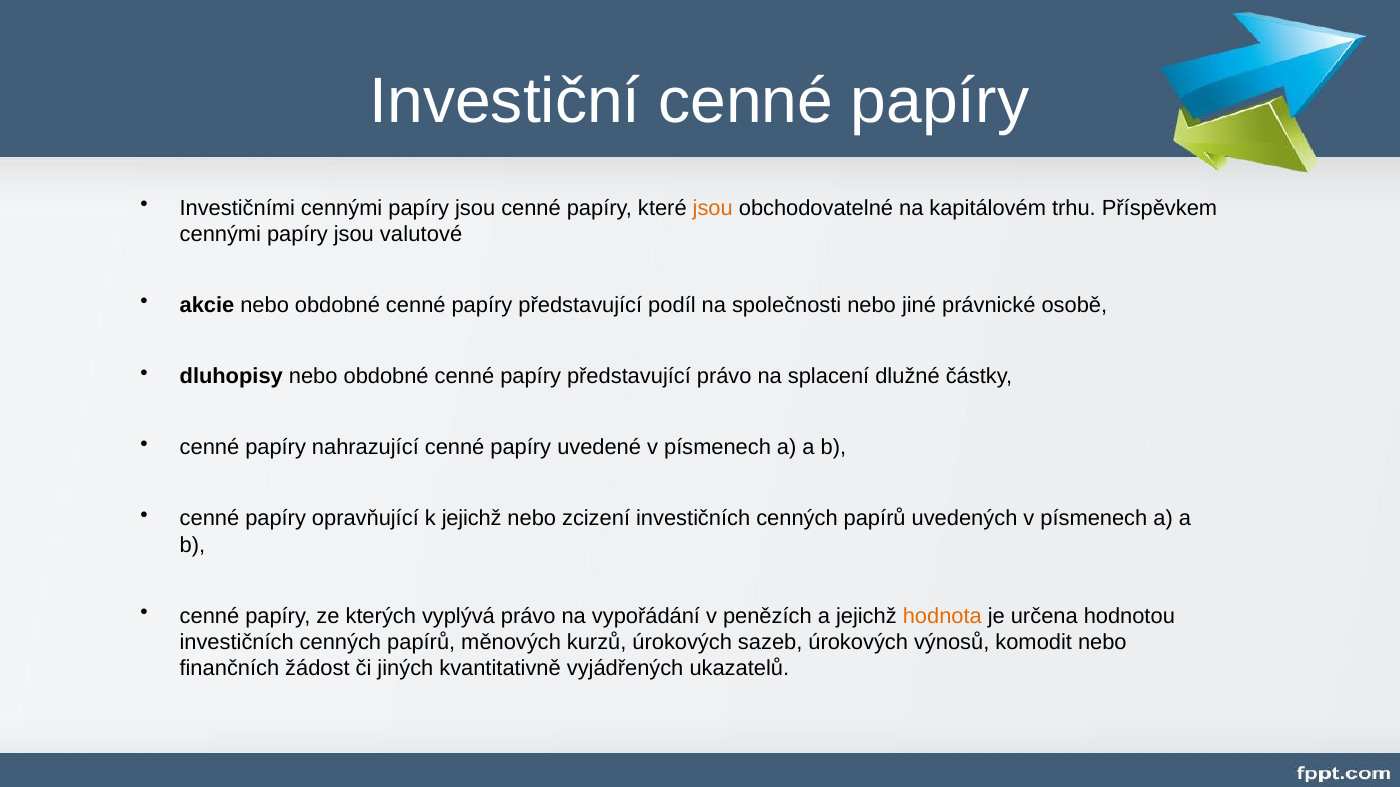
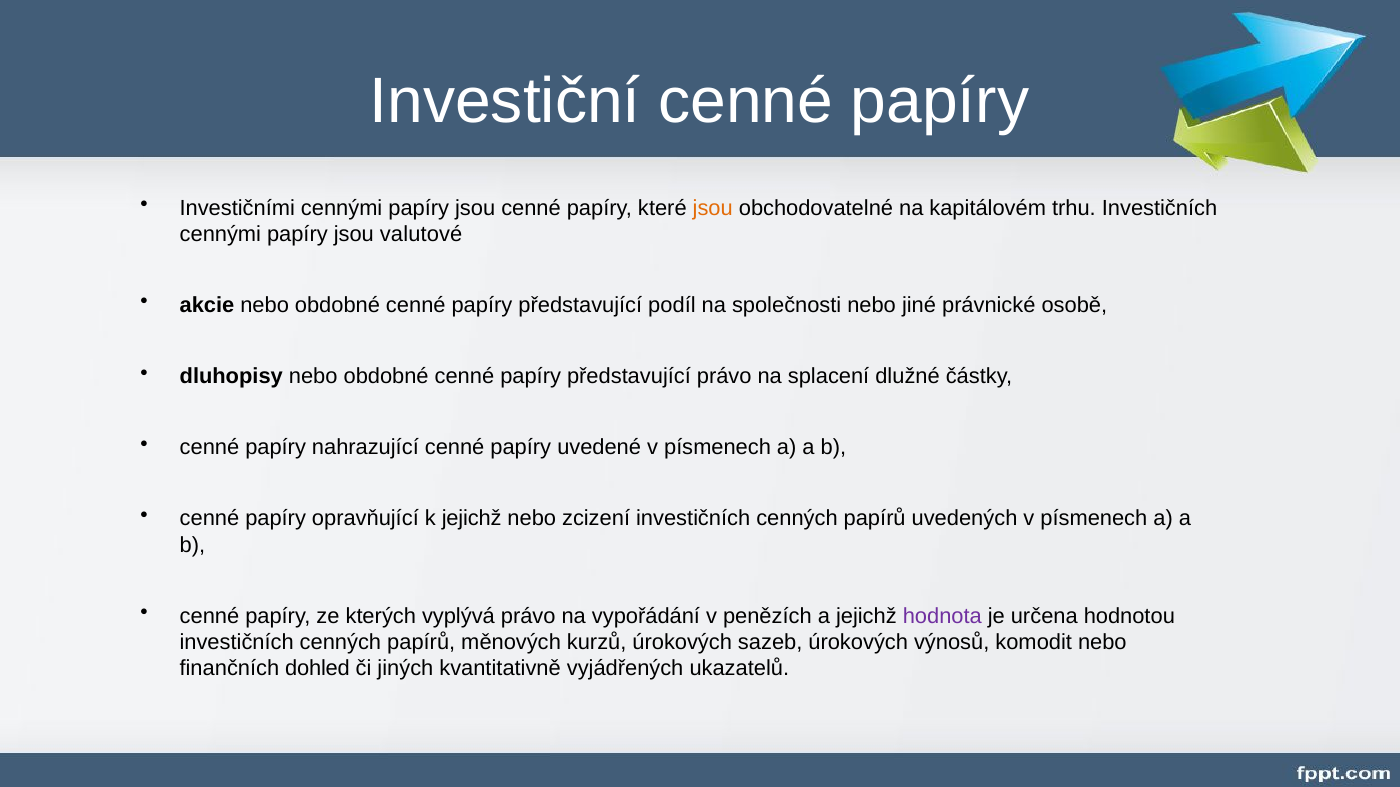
trhu Příspěvkem: Příspěvkem -> Investičních
hodnota colour: orange -> purple
žádost: žádost -> dohled
